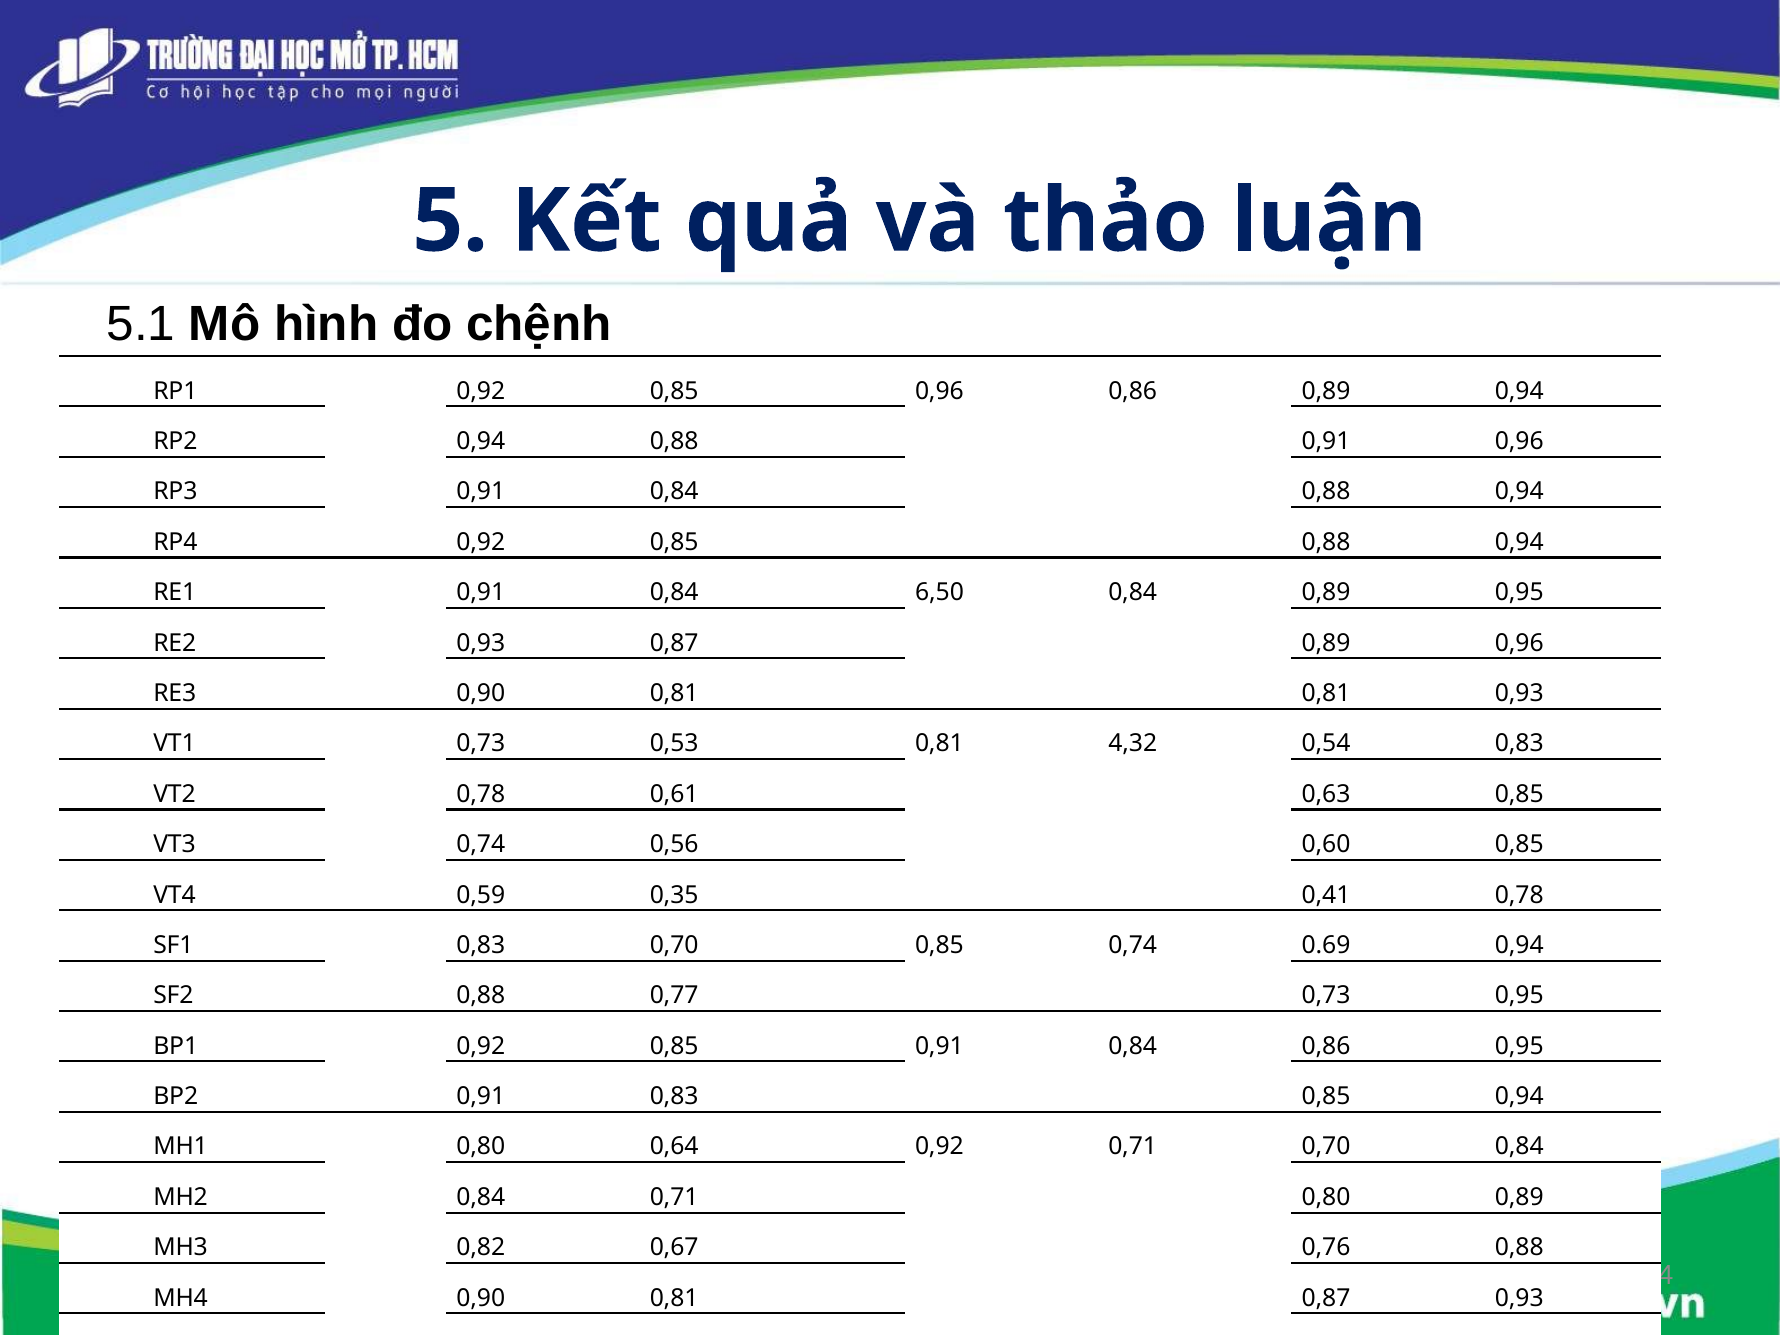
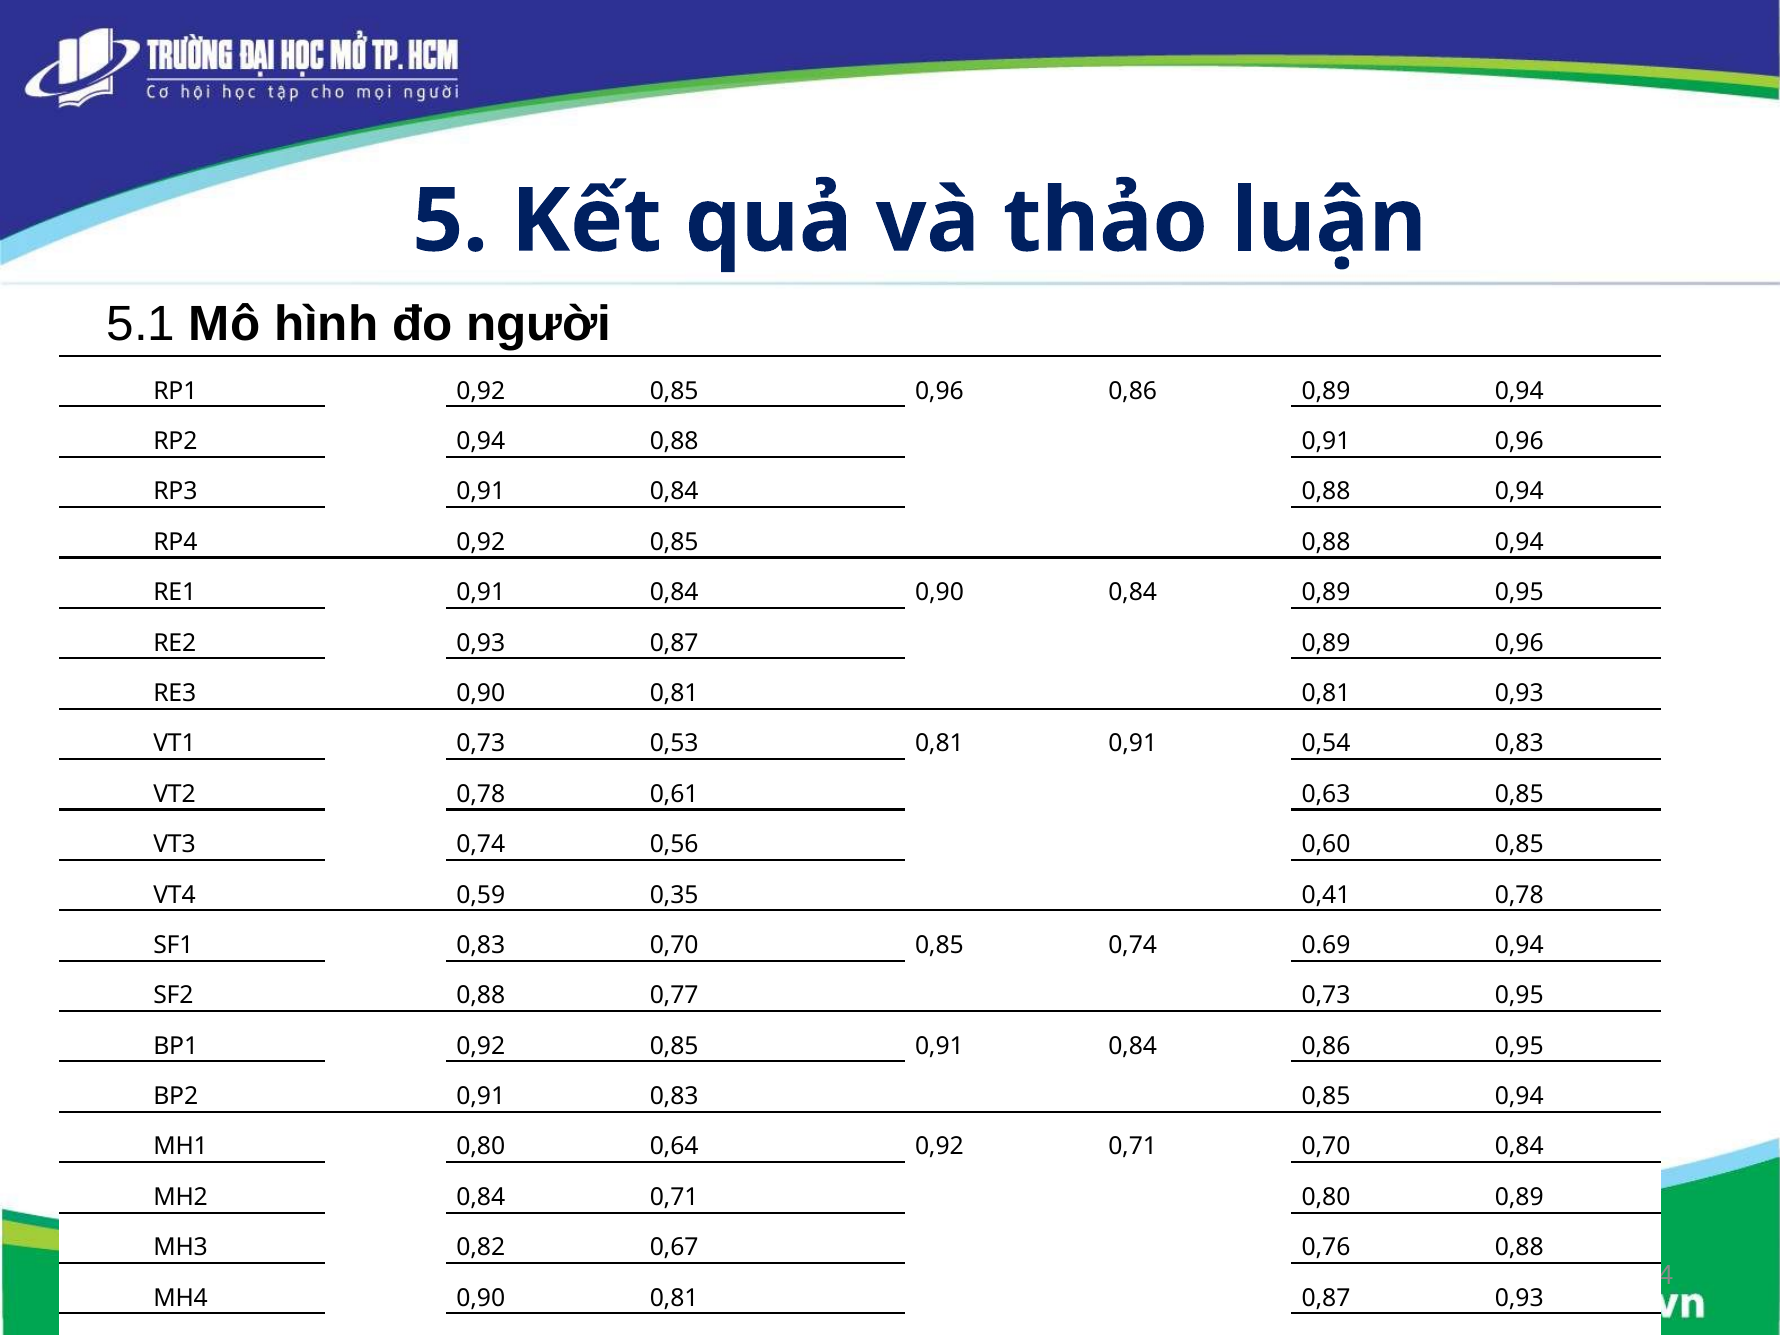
chệnh: chệnh -> người
6,50 at (939, 593): 6,50 -> 0,90
0,81 4,32: 4,32 -> 0,91
